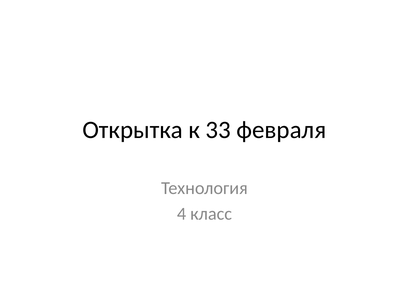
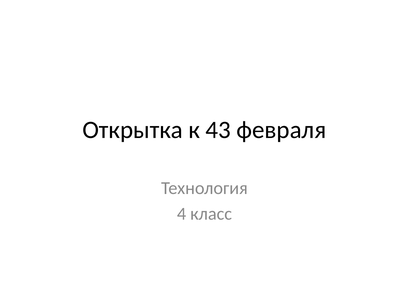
33: 33 -> 43
